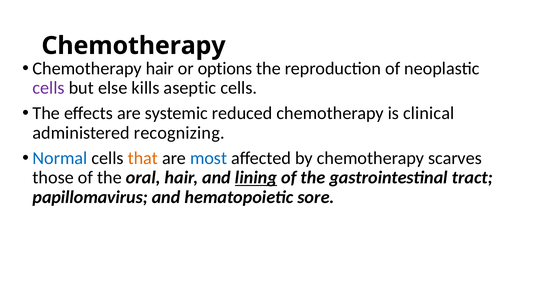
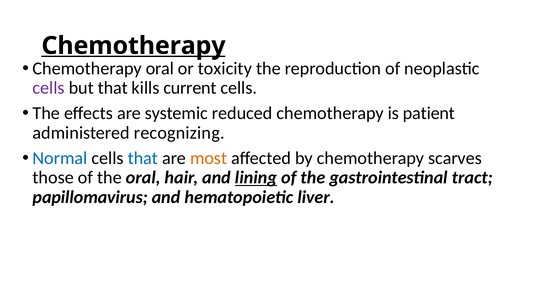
Chemotherapy at (134, 46) underline: none -> present
Chemotherapy hair: hair -> oral
options: options -> toxicity
but else: else -> that
aseptic: aseptic -> current
clinical: clinical -> patient
that at (143, 158) colour: orange -> blue
most colour: blue -> orange
sore: sore -> liver
